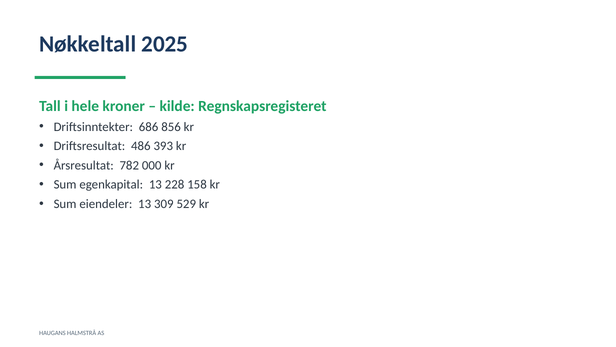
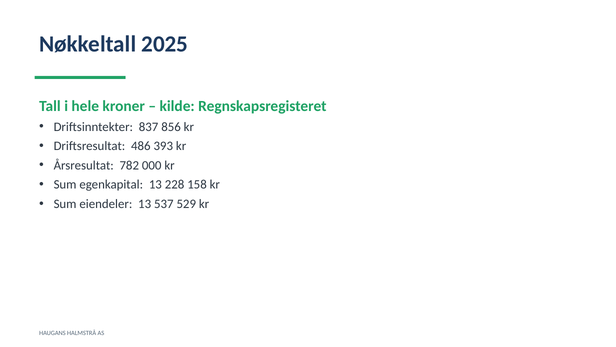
686: 686 -> 837
309: 309 -> 537
